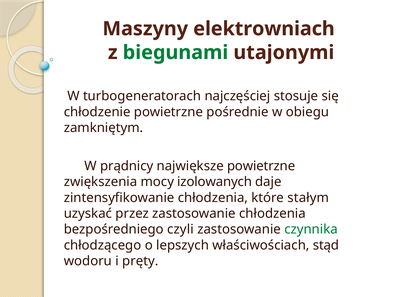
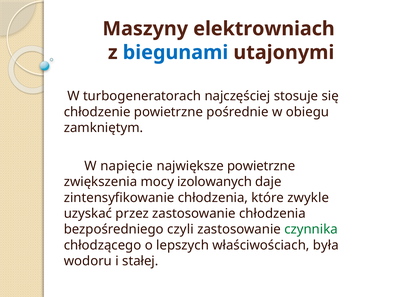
biegunami colour: green -> blue
prądnicy: prądnicy -> napięcie
stałym: stałym -> zwykle
stąd: stąd -> była
pręty: pręty -> stałej
